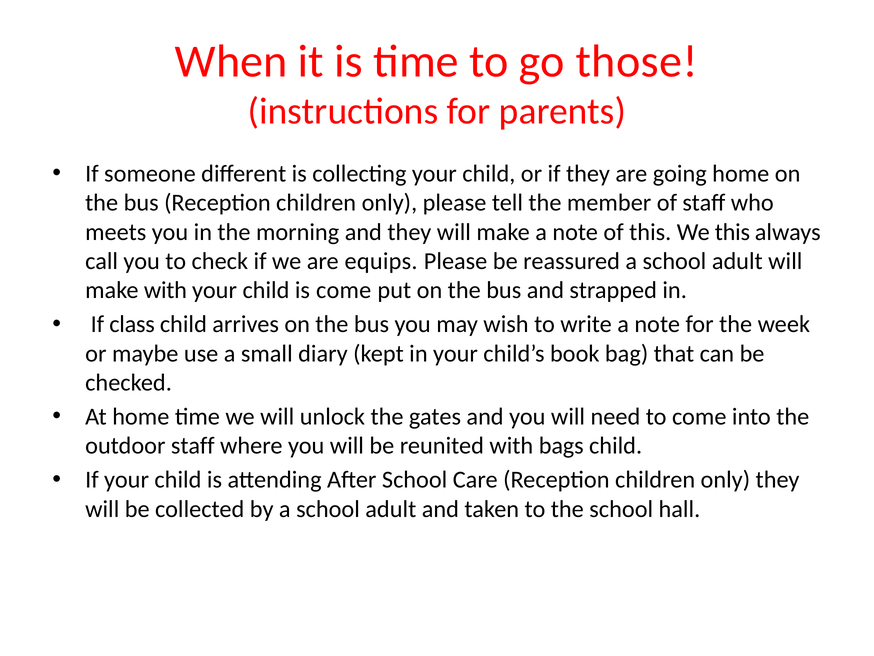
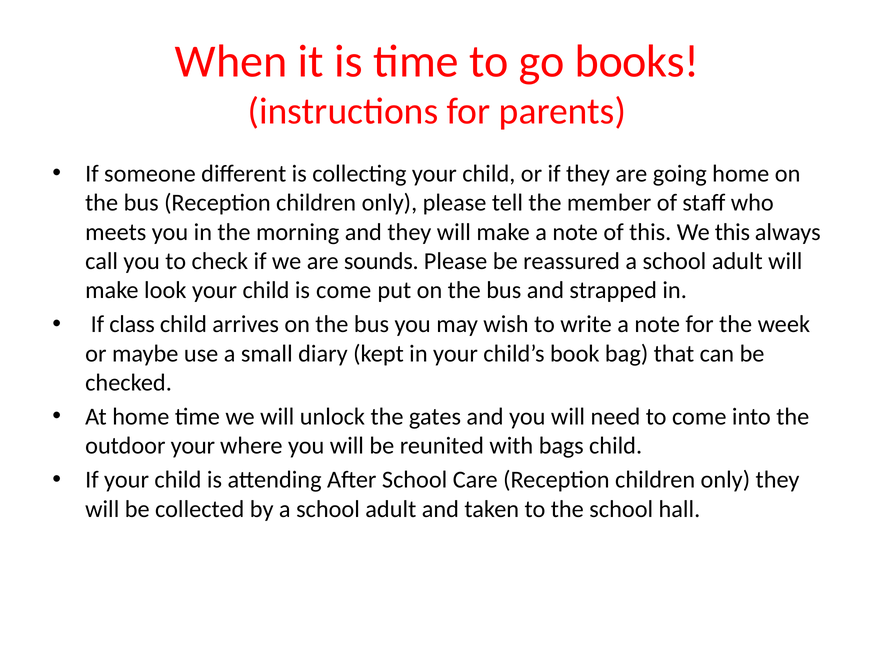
those: those -> books
equips: equips -> sounds
make with: with -> look
outdoor staff: staff -> your
